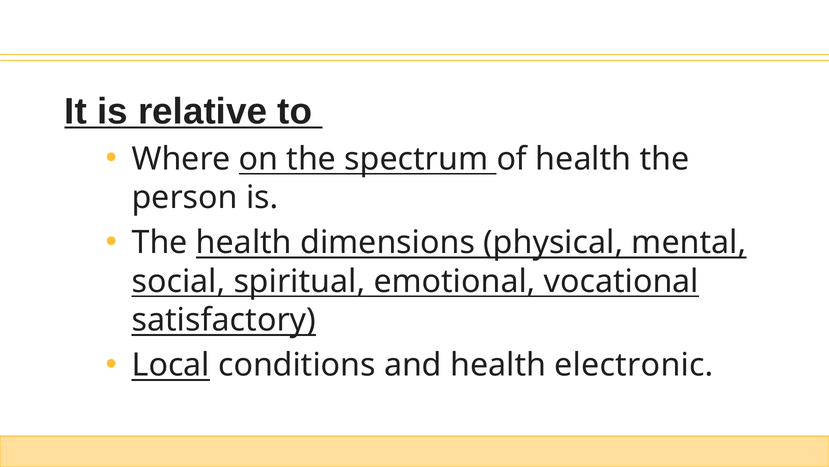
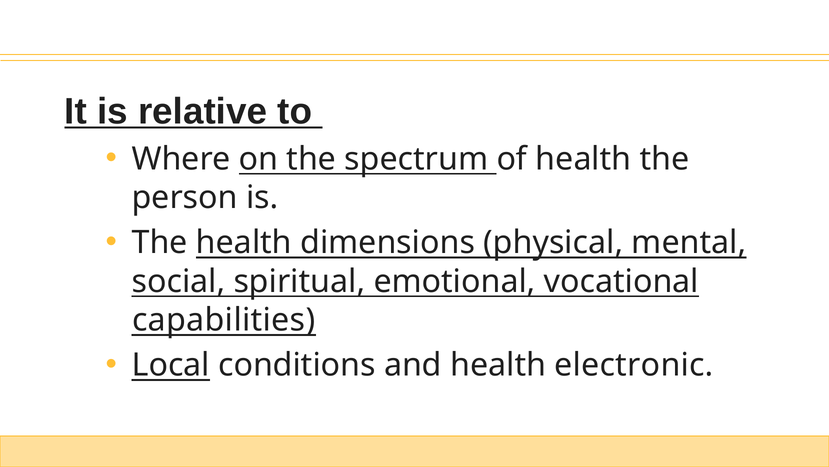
satisfactory: satisfactory -> capabilities
